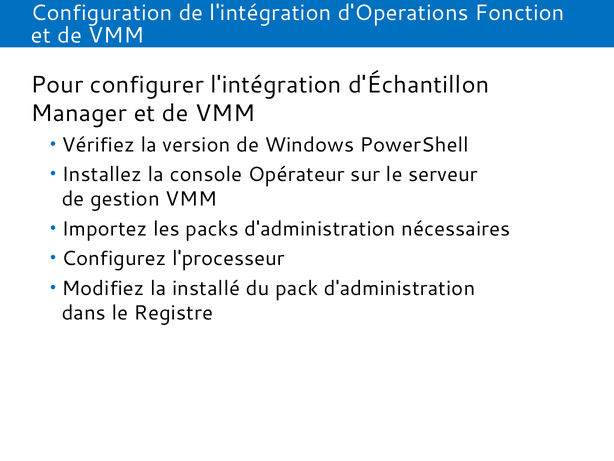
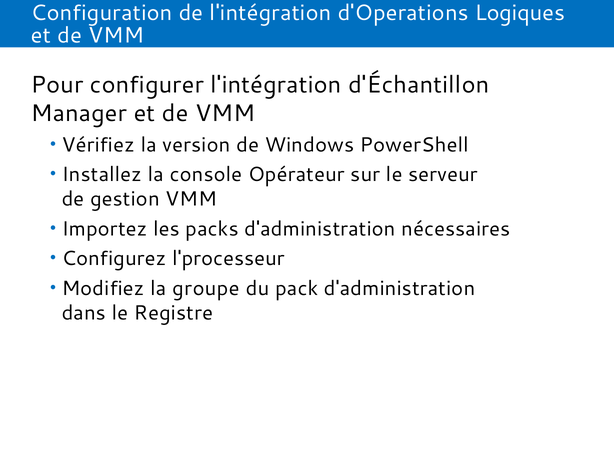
Fonction: Fonction -> Logiques
installé: installé -> groupe
